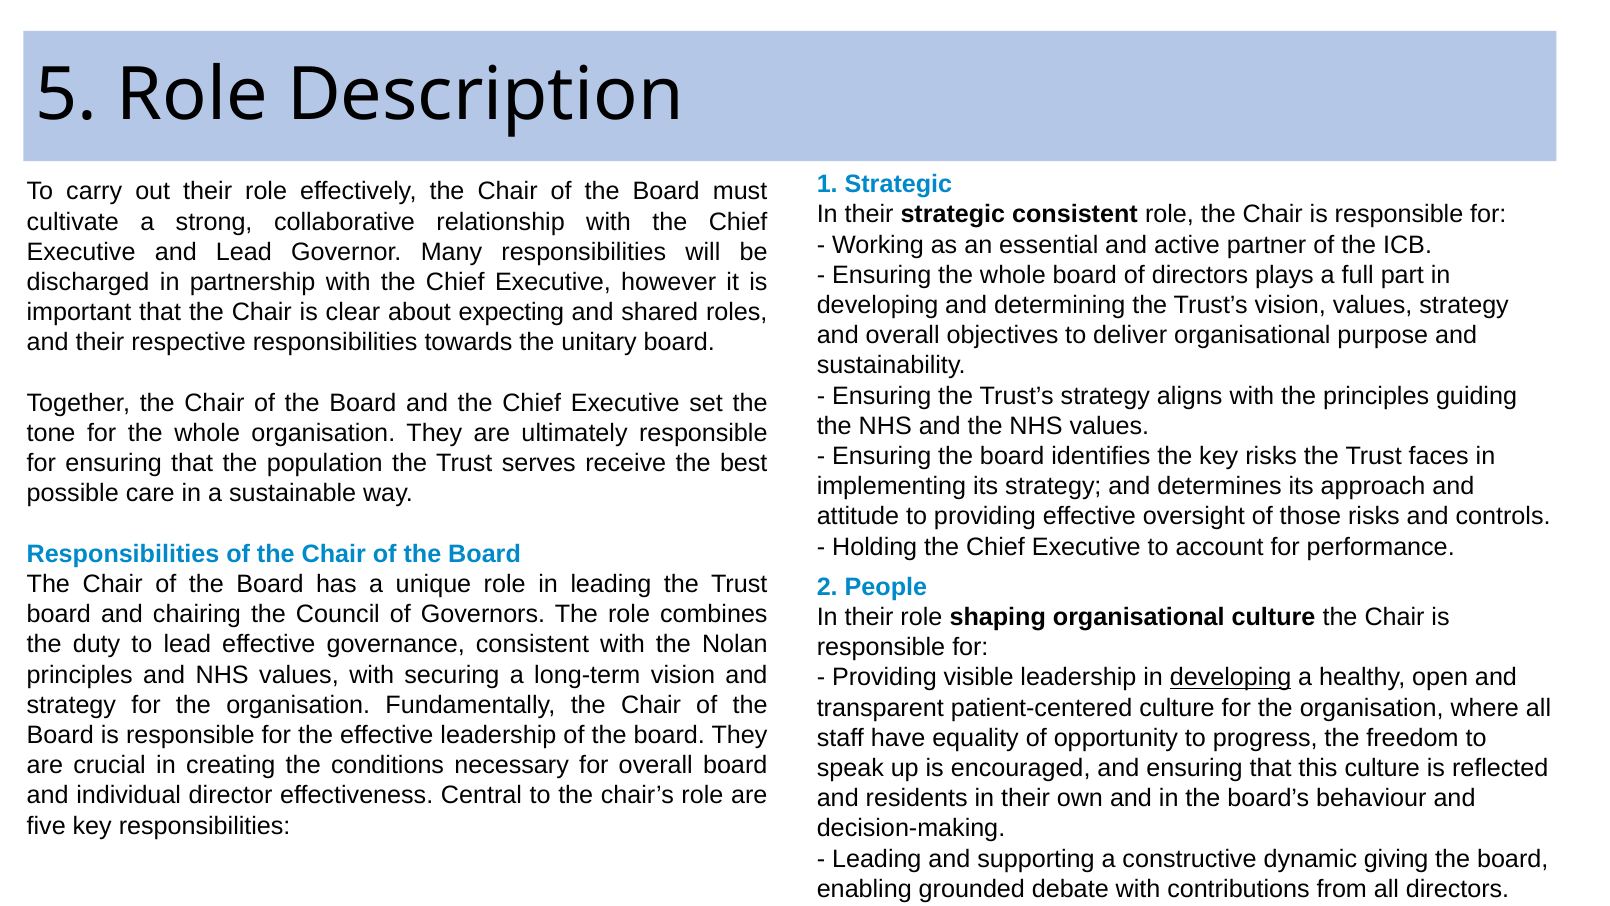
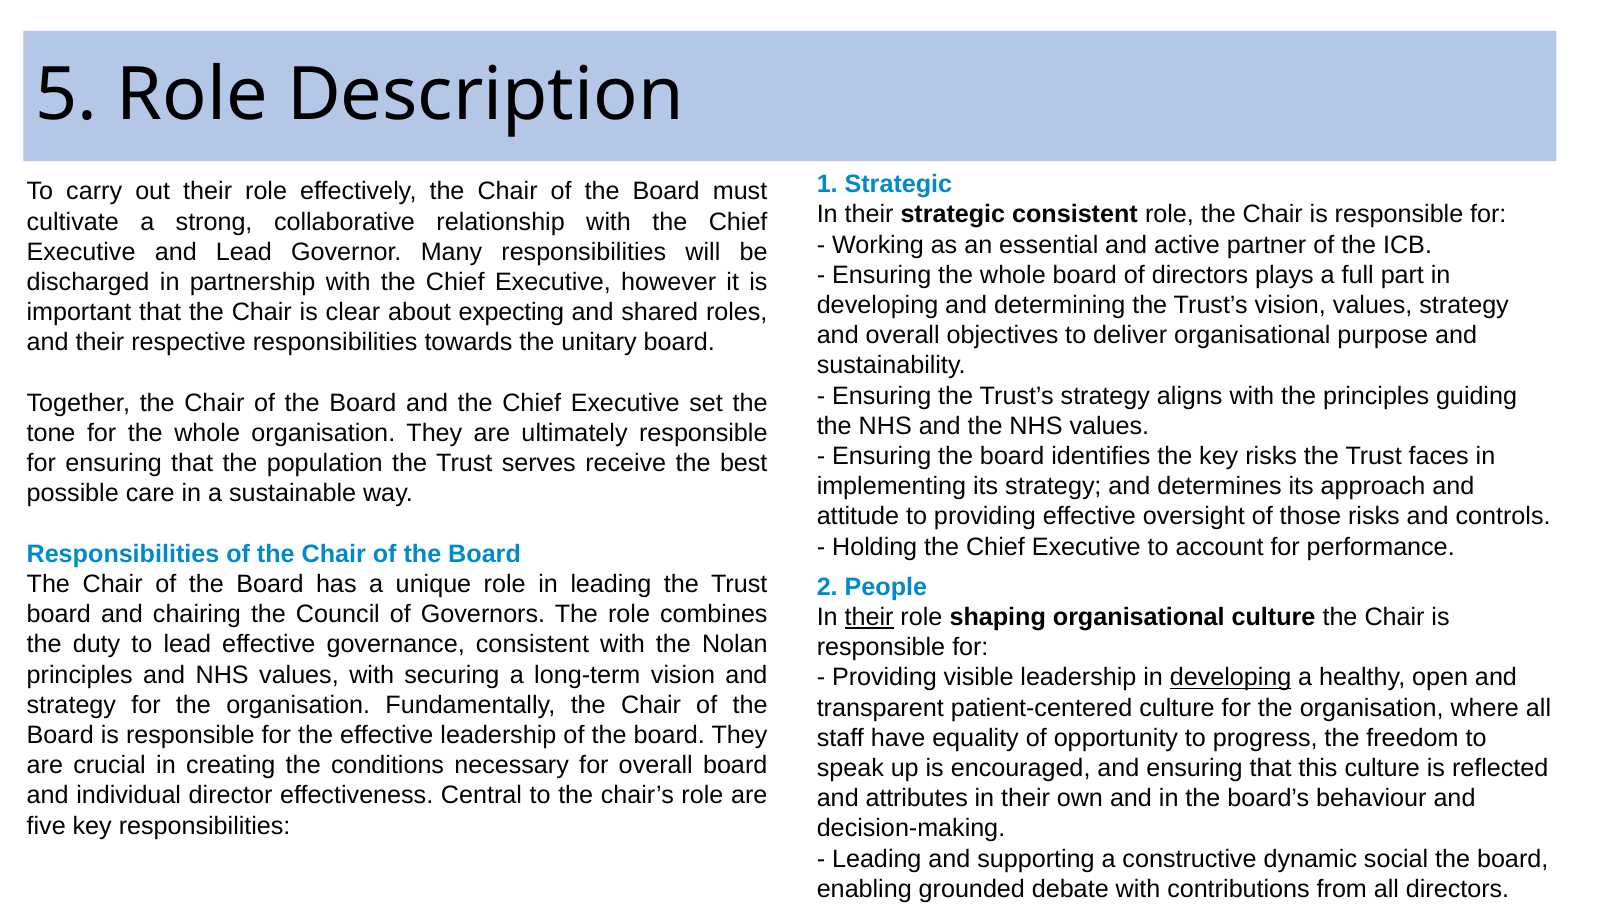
their at (869, 617) underline: none -> present
residents: residents -> attributes
giving: giving -> social
